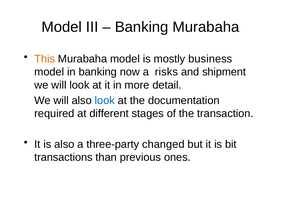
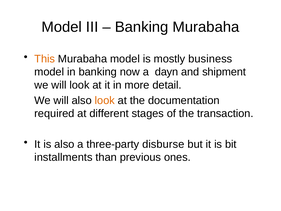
risks: risks -> dayn
look at (105, 100) colour: blue -> orange
changed: changed -> disburse
transactions: transactions -> installments
